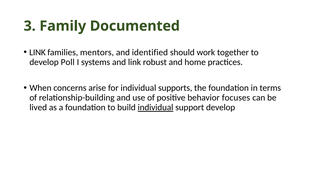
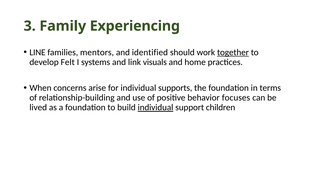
Documented: Documented -> Experiencing
LINK at (37, 52): LINK -> LINE
together underline: none -> present
Poll: Poll -> Felt
robust: robust -> visuals
support develop: develop -> children
